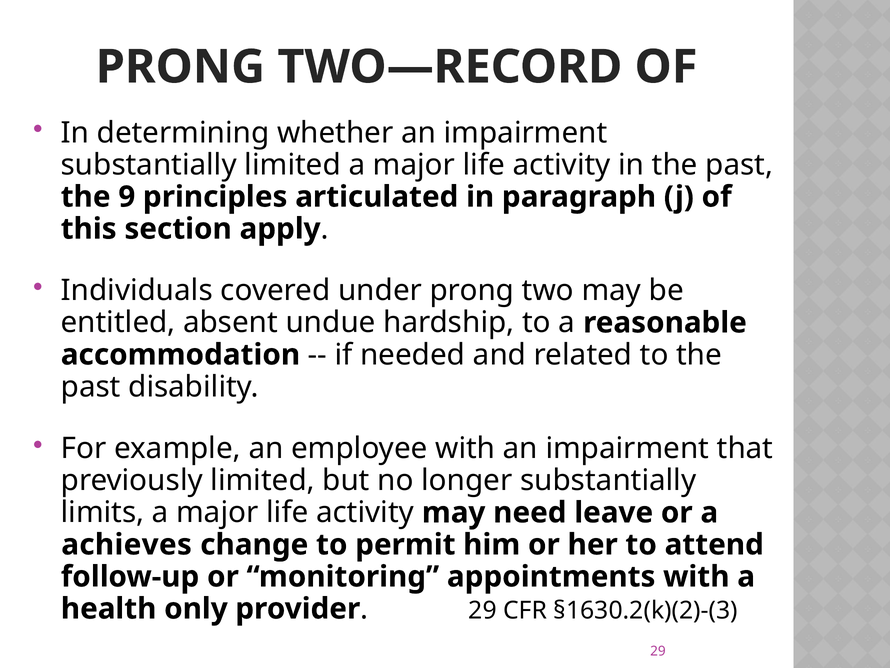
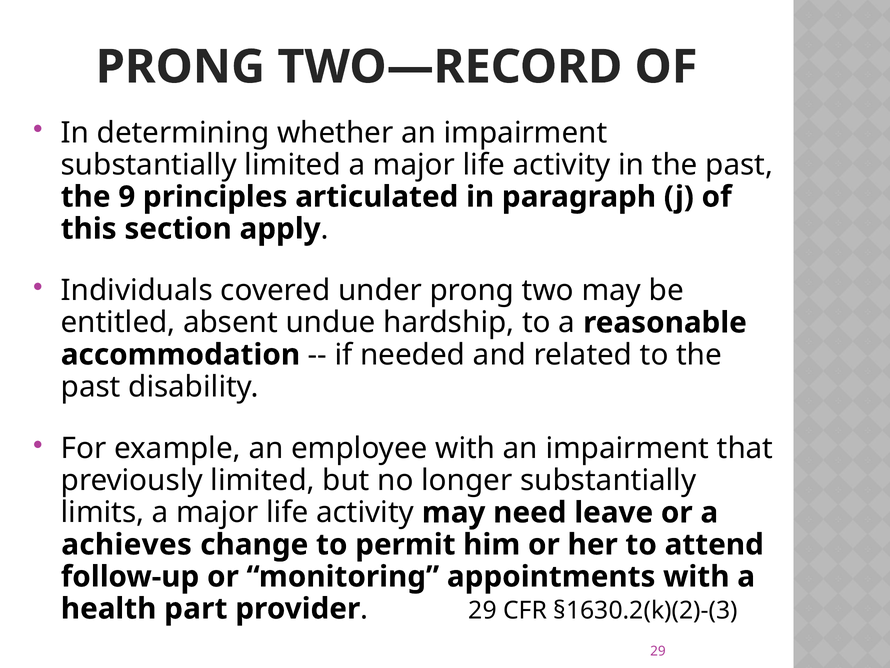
only: only -> part
